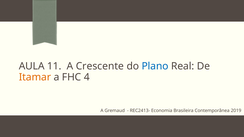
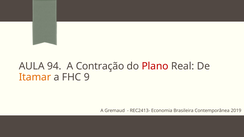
11: 11 -> 94
Crescente: Crescente -> Contração
Plano colour: blue -> red
4: 4 -> 9
